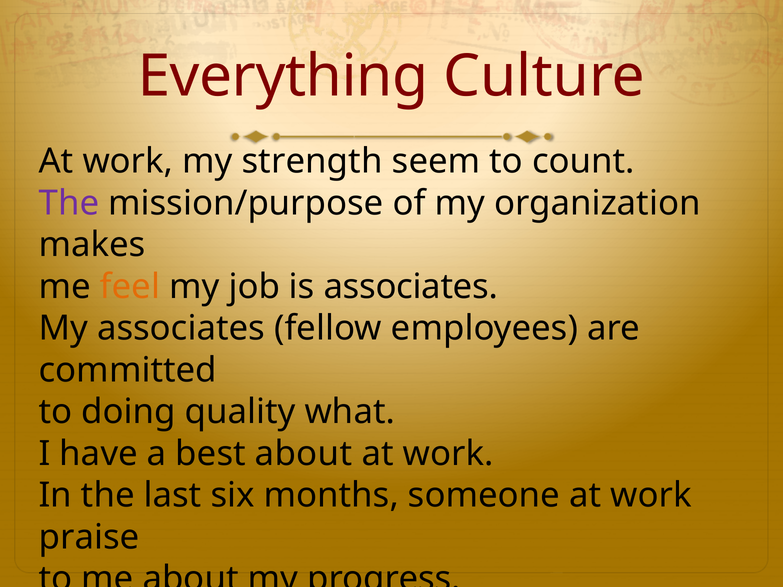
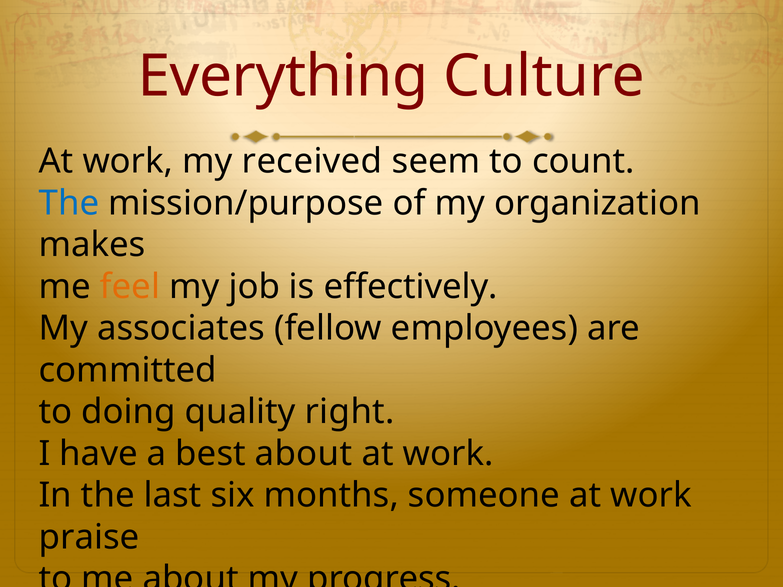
strength: strength -> received
The at (69, 203) colour: purple -> blue
is associates: associates -> effectively
what: what -> right
